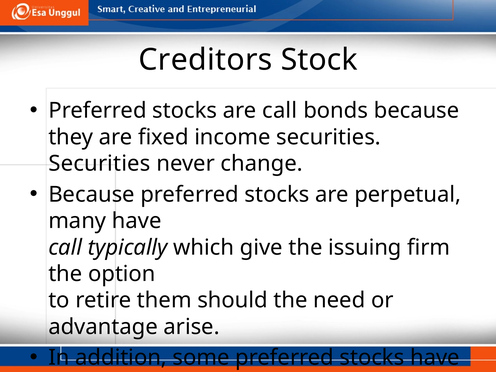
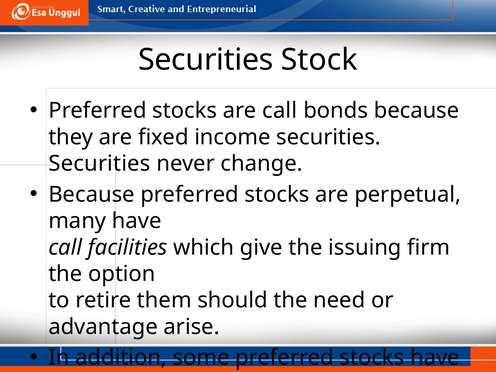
Creditors at (205, 60): Creditors -> Securities
typically: typically -> facilities
